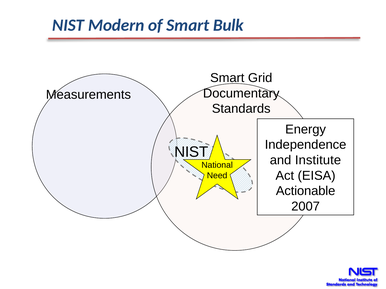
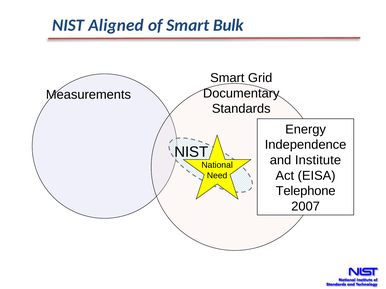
Modern: Modern -> Aligned
Actionable: Actionable -> Telephone
